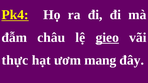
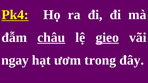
châu underline: none -> present
thực: thực -> ngay
mang: mang -> trong
